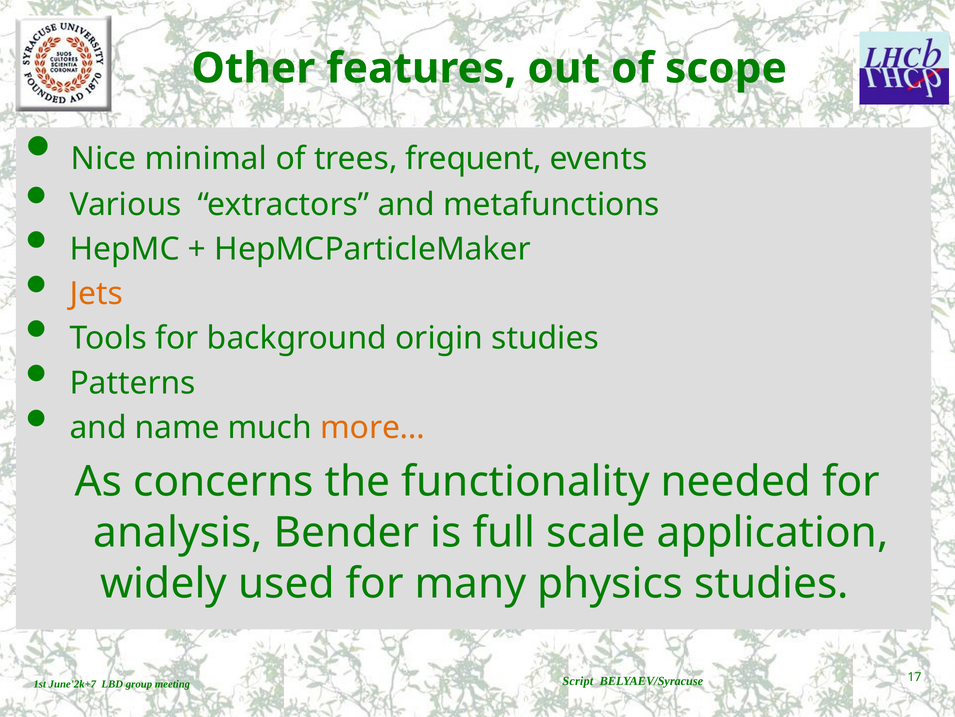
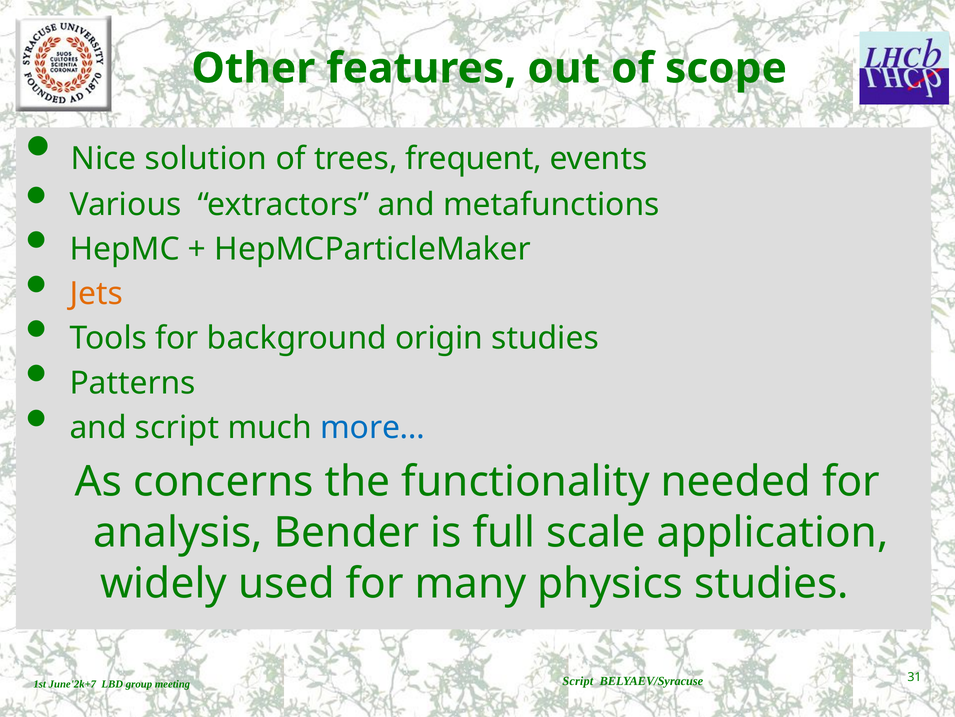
minimal: minimal -> solution
and name: name -> script
more… colour: orange -> blue
17: 17 -> 31
